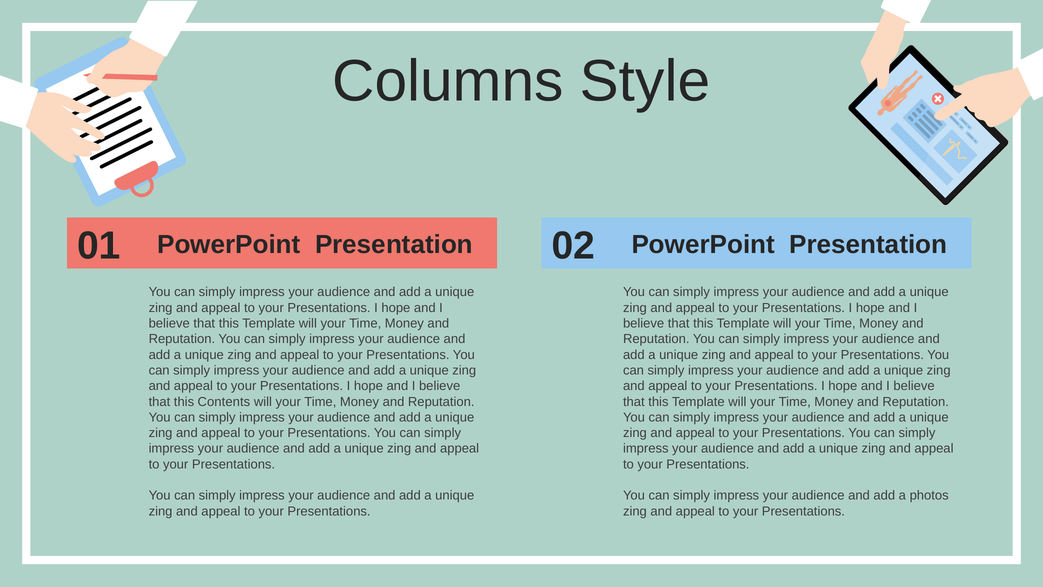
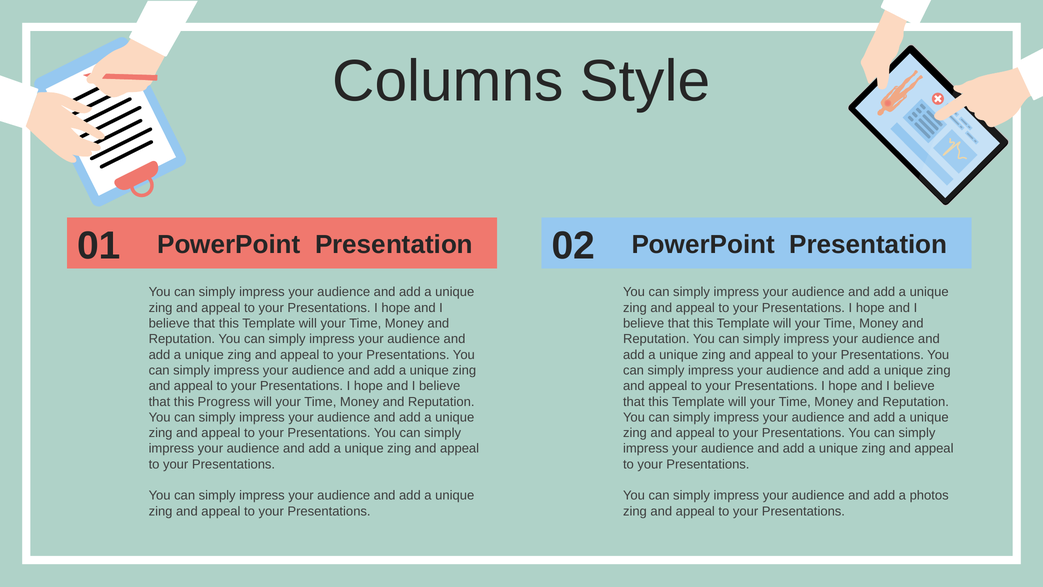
Contents: Contents -> Progress
